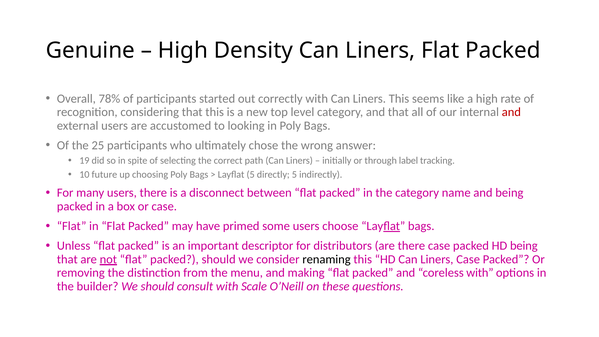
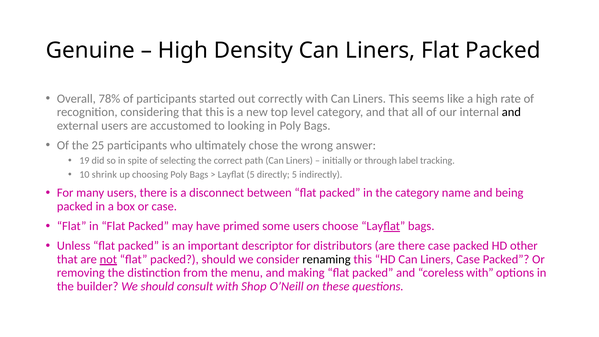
and at (511, 112) colour: red -> black
future: future -> shrink
HD being: being -> other
Scale: Scale -> Shop
